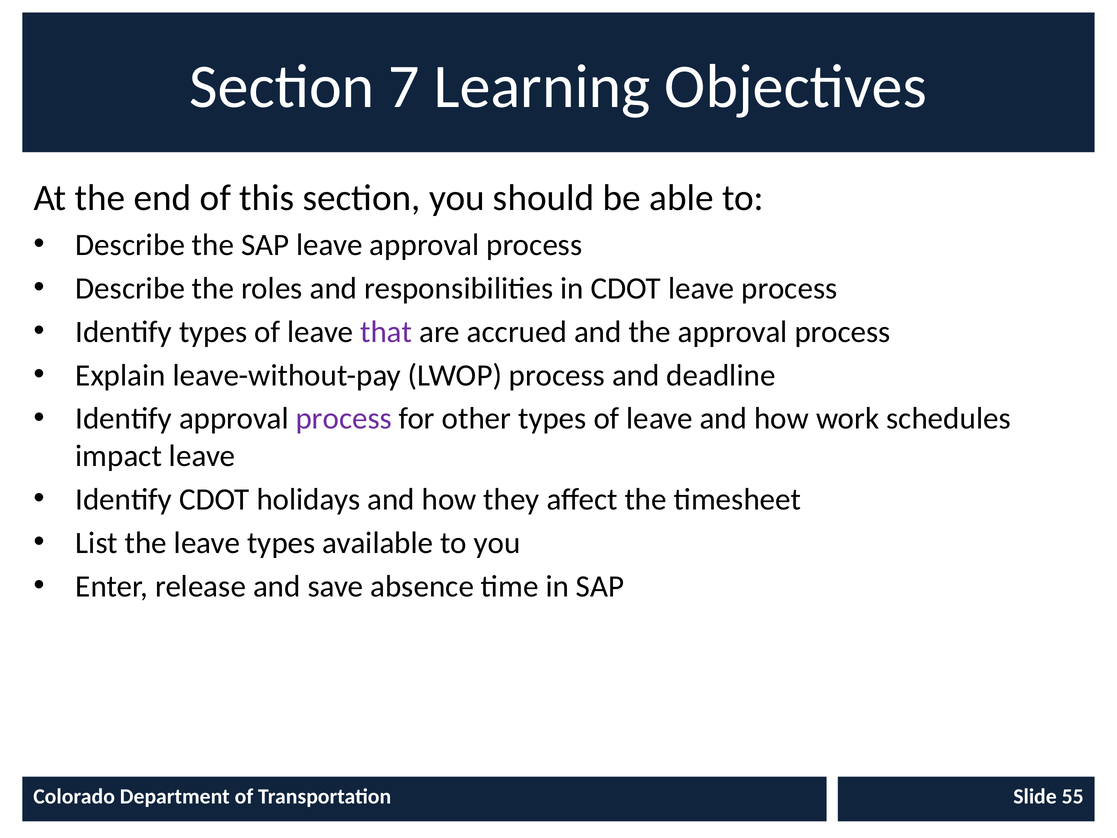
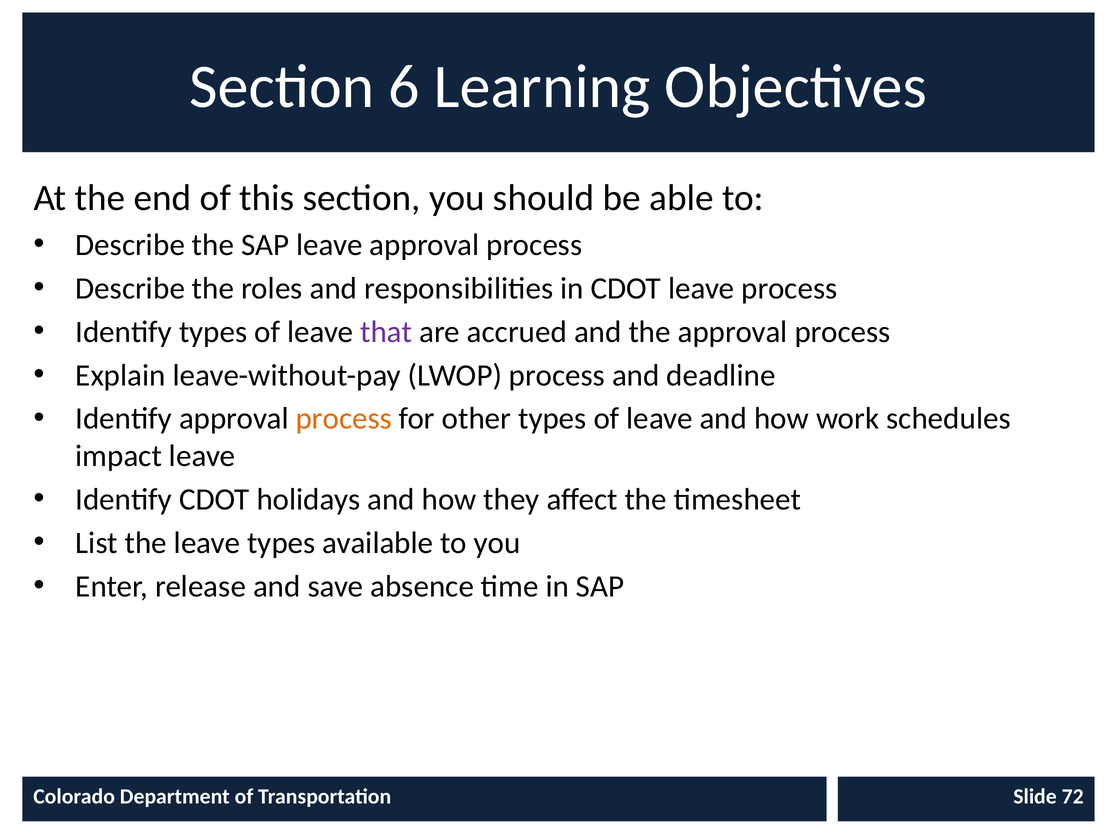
7: 7 -> 6
process at (344, 419) colour: purple -> orange
55: 55 -> 72
